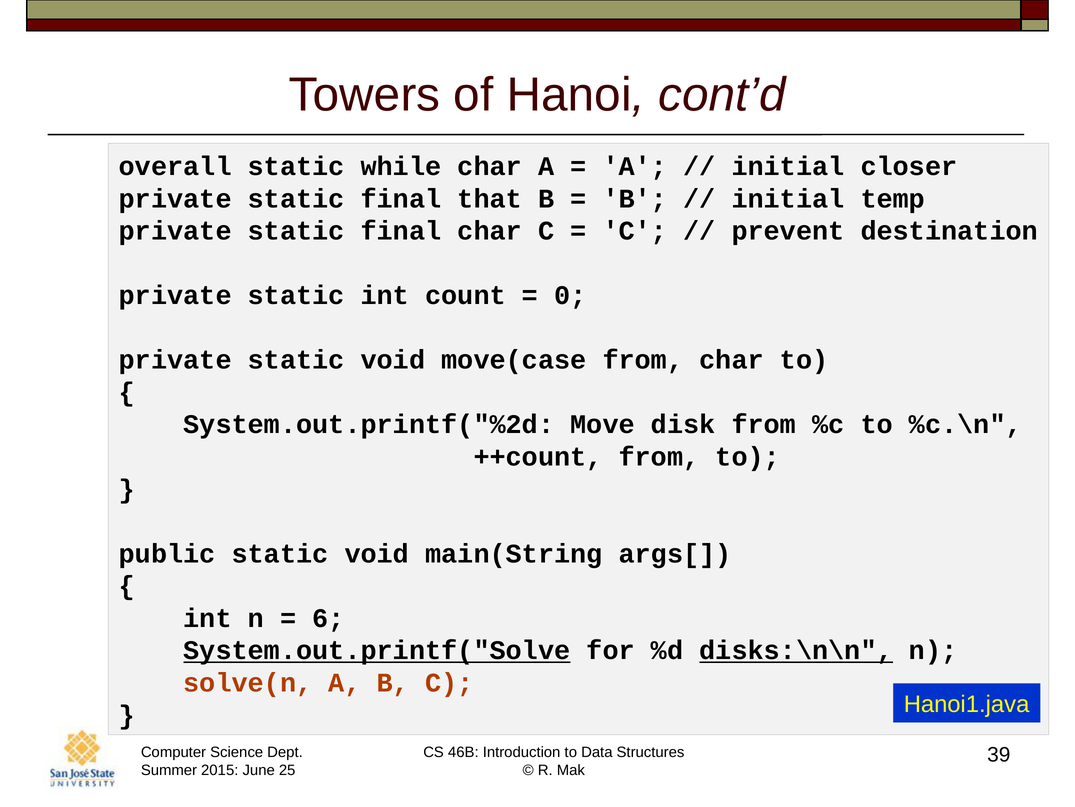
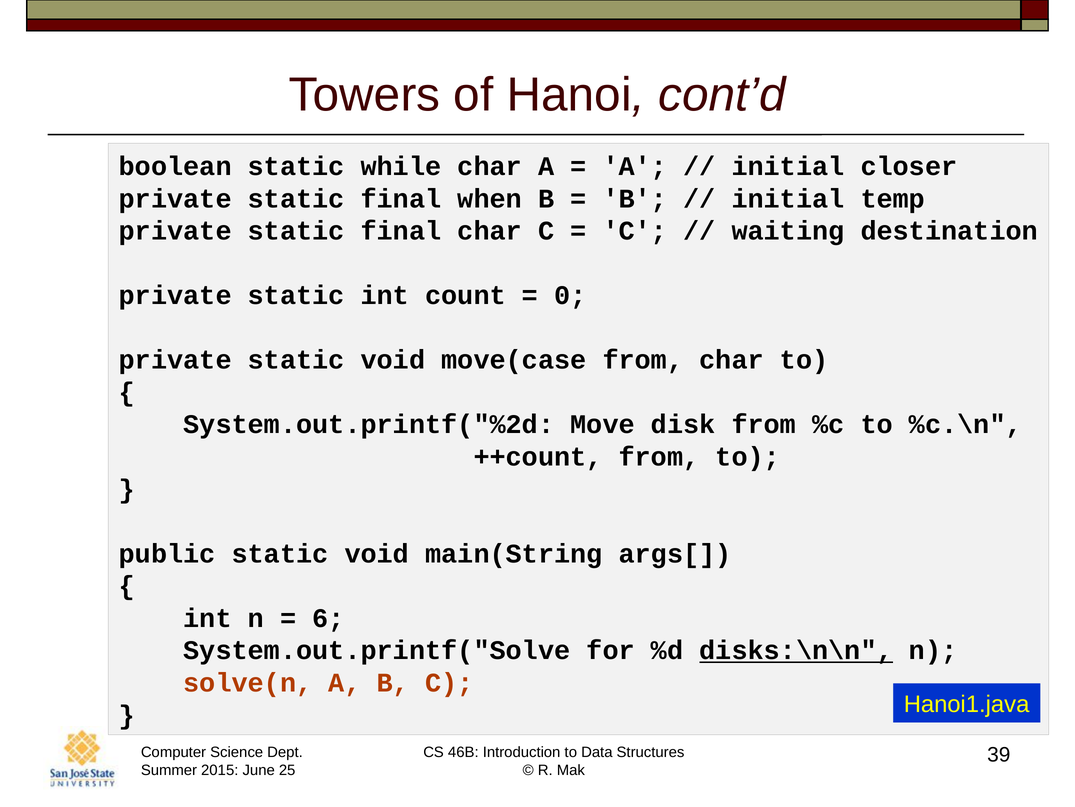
overall: overall -> boolean
that: that -> when
prevent: prevent -> waiting
System.out.printf("Solve underline: present -> none
